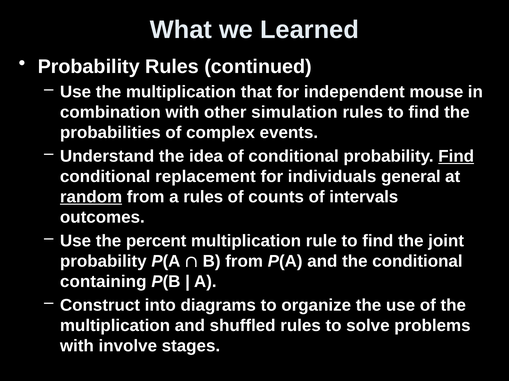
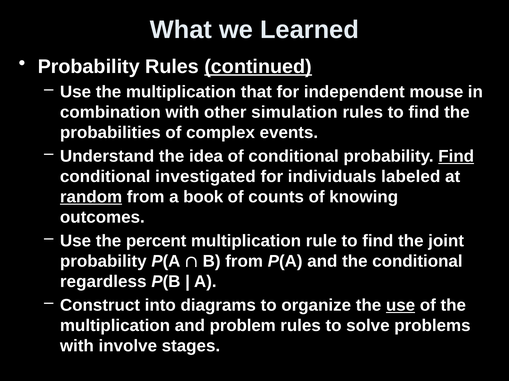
continued underline: none -> present
replacement: replacement -> investigated
general: general -> labeled
a rules: rules -> book
intervals: intervals -> knowing
containing: containing -> regardless
use at (401, 306) underline: none -> present
shuffled: shuffled -> problem
